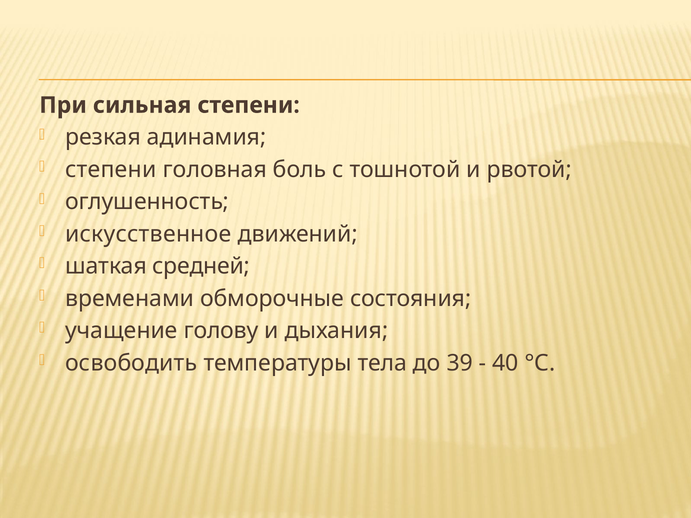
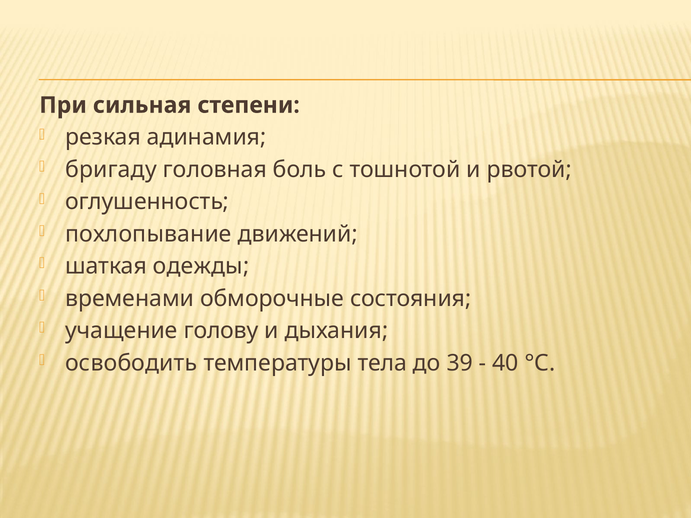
степени at (111, 170): степени -> бригаду
искусственное: искусственное -> похлопывание
средней: средней -> одежды
